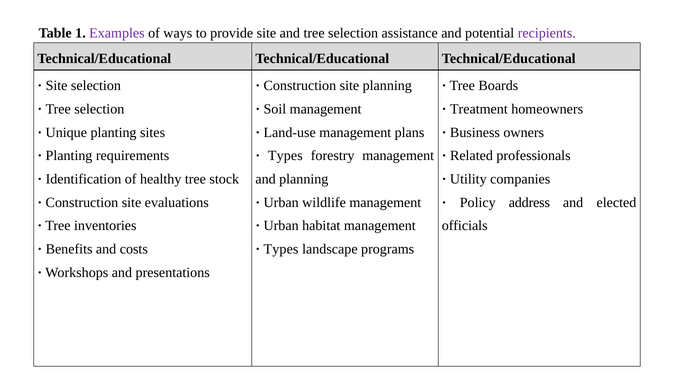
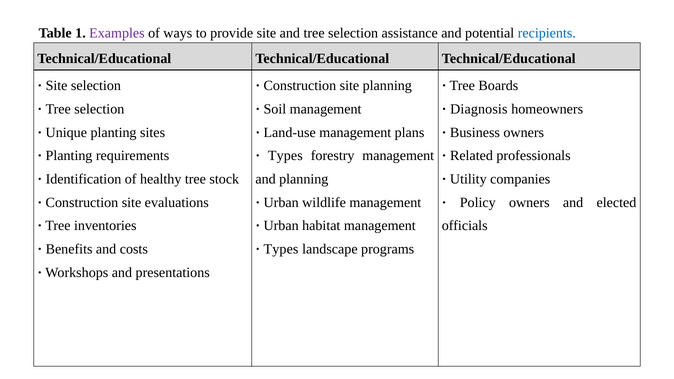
recipients colour: purple -> blue
Treatment: Treatment -> Diagnosis
Policy address: address -> owners
